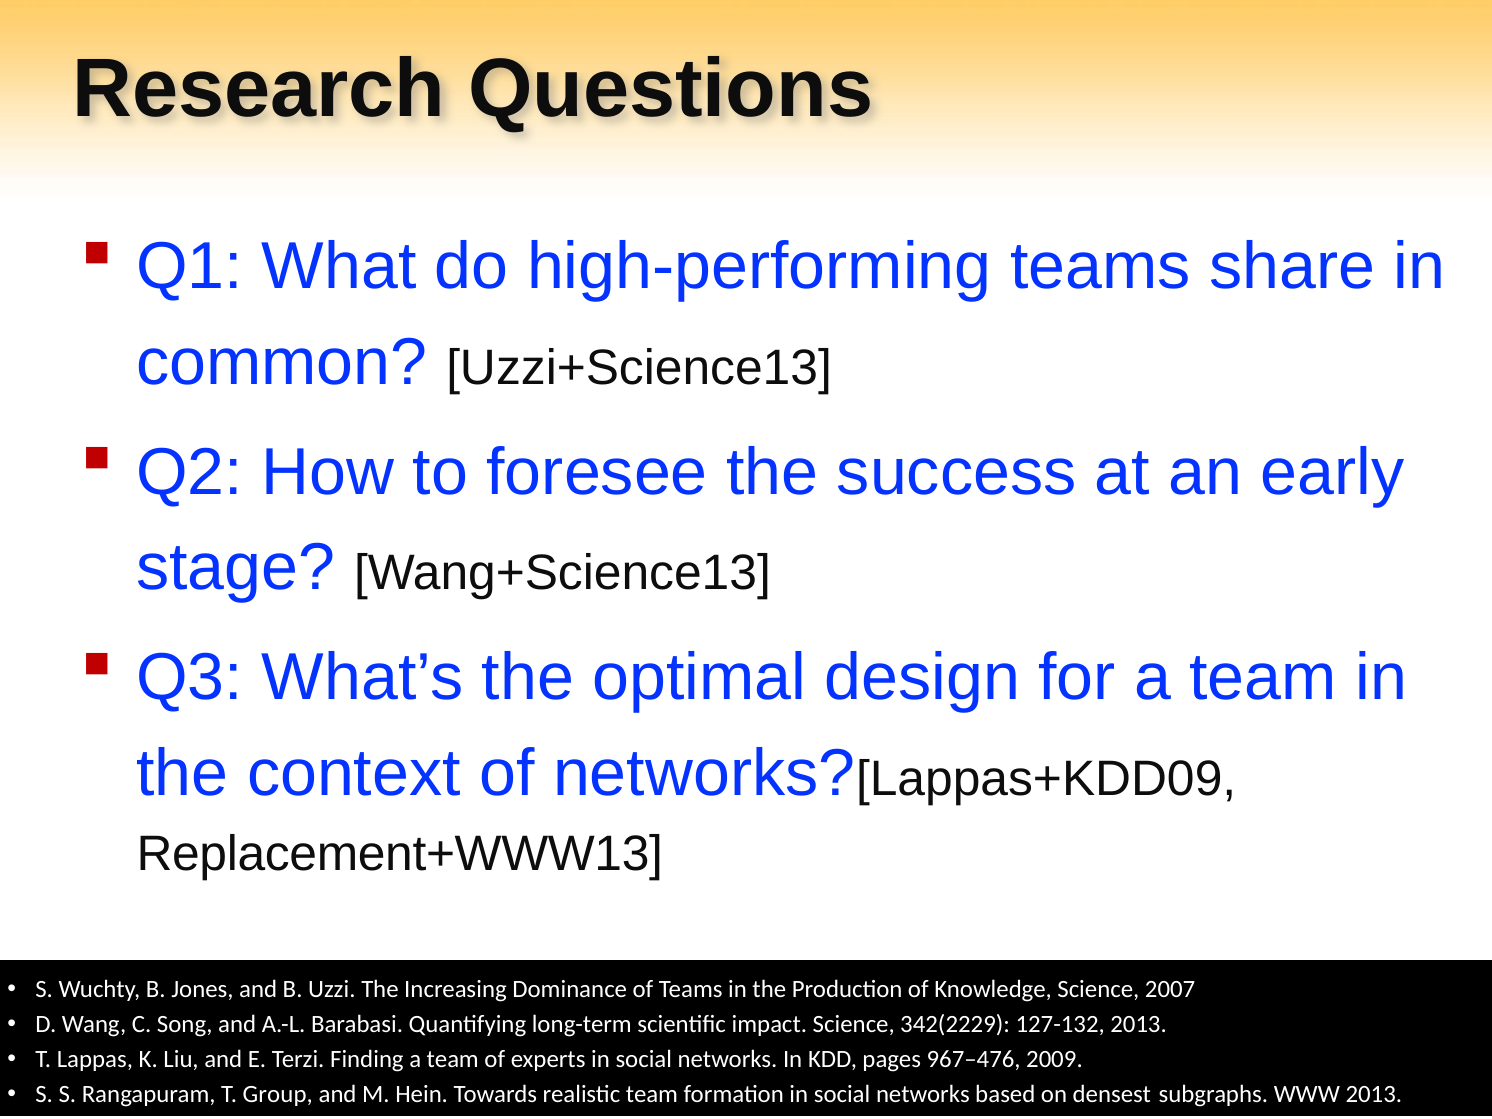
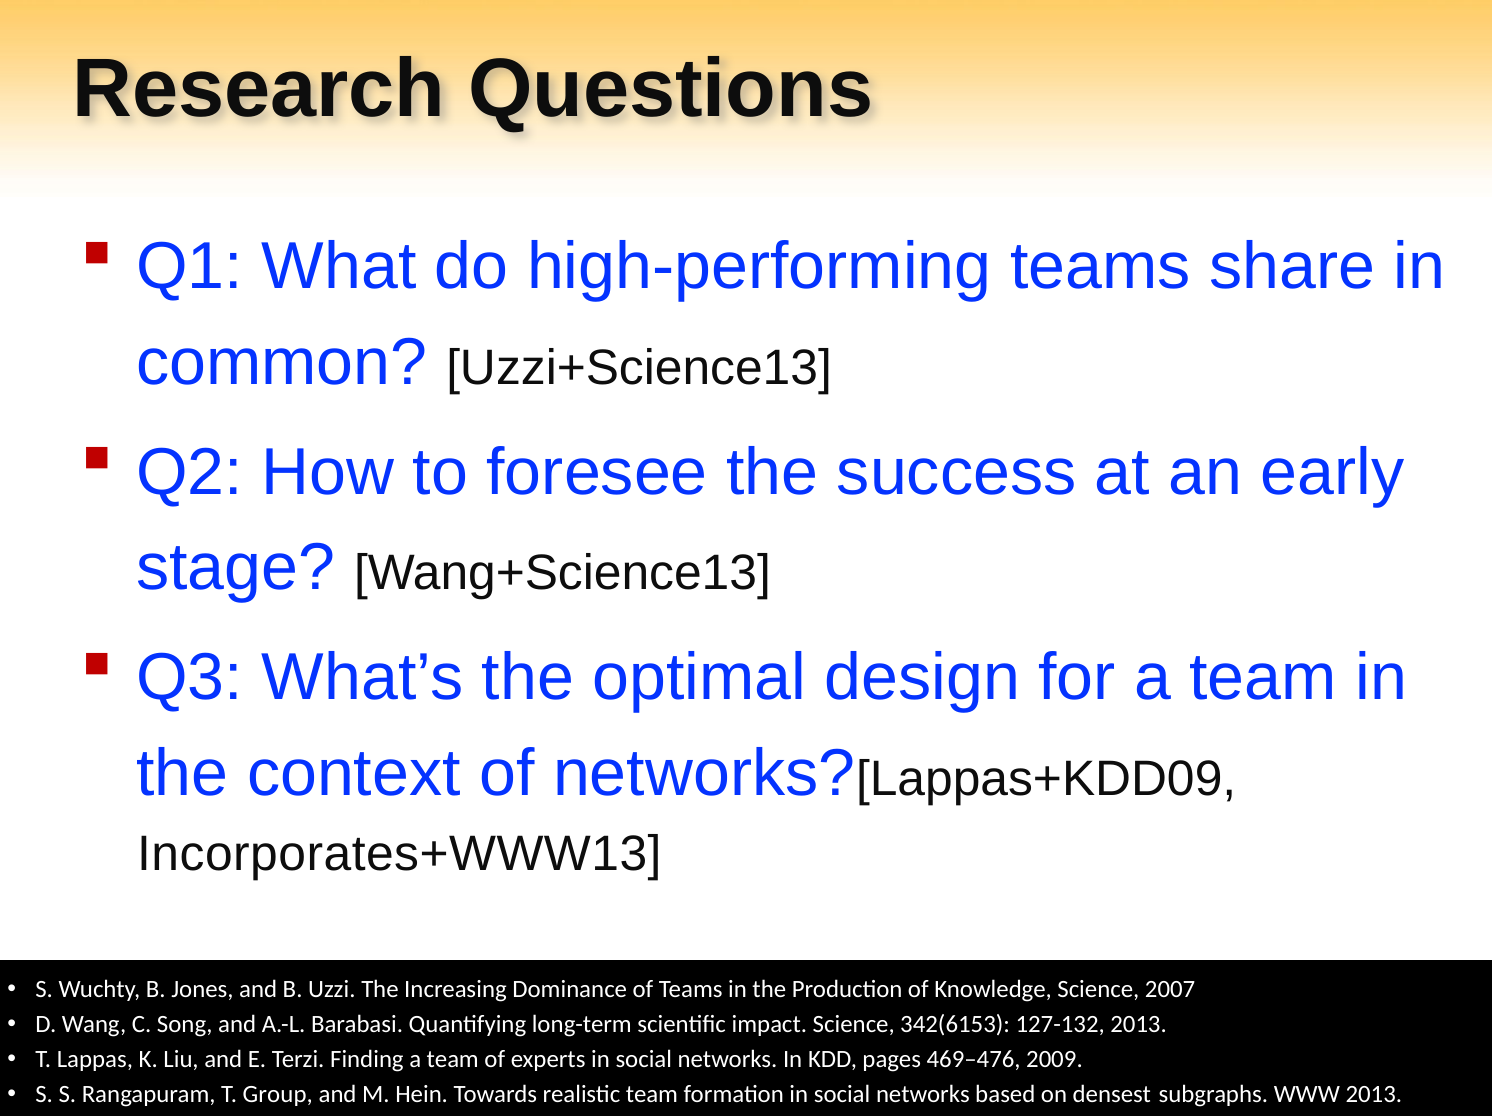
Replacement+WWW13: Replacement+WWW13 -> Incorporates+WWW13
342(2229: 342(2229 -> 342(6153
967–476: 967–476 -> 469–476
